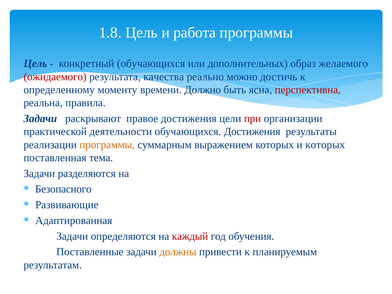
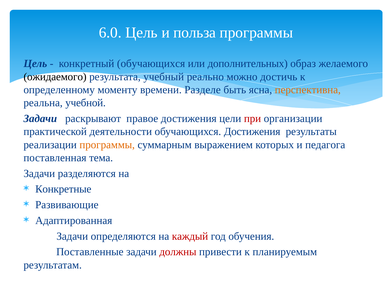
1.8: 1.8 -> 6.0
работа: работа -> польза
ожидаемого colour: red -> black
качества: качества -> учебный
Должно: Должно -> Разделе
перспективна colour: red -> orange
правила: правила -> учебной
и которых: которых -> педагога
Безопасного: Безопасного -> Конкретные
должны colour: orange -> red
